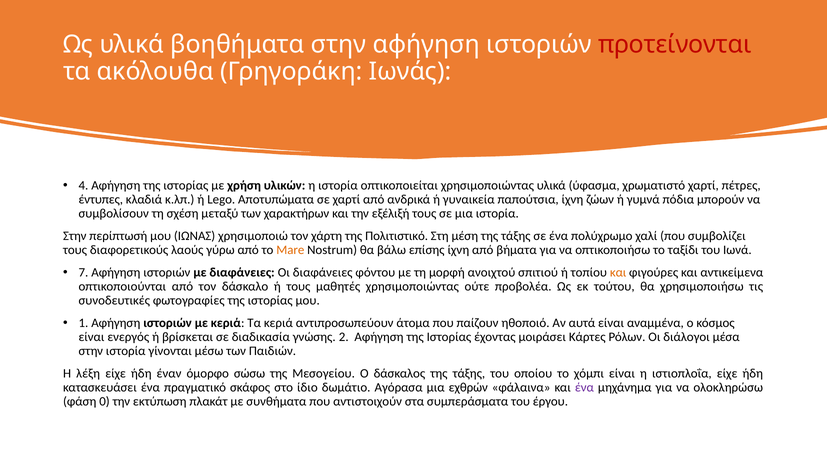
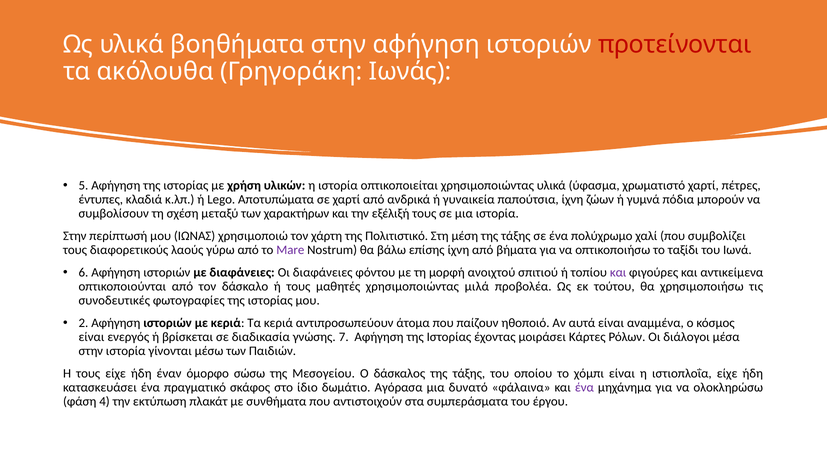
4: 4 -> 5
Mare colour: orange -> purple
7: 7 -> 6
και at (618, 273) colour: orange -> purple
ούτε: ούτε -> μιλά
1: 1 -> 2
2: 2 -> 7
Η λέξη: λέξη -> τους
εχθρών: εχθρών -> δυνατό
0: 0 -> 4
